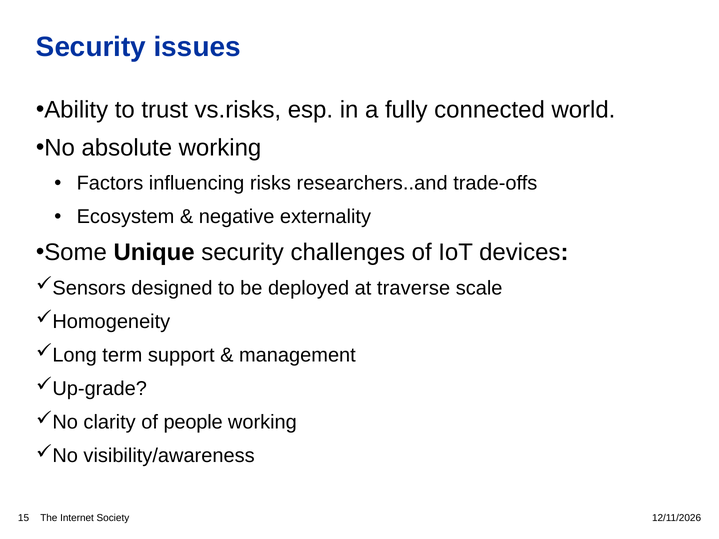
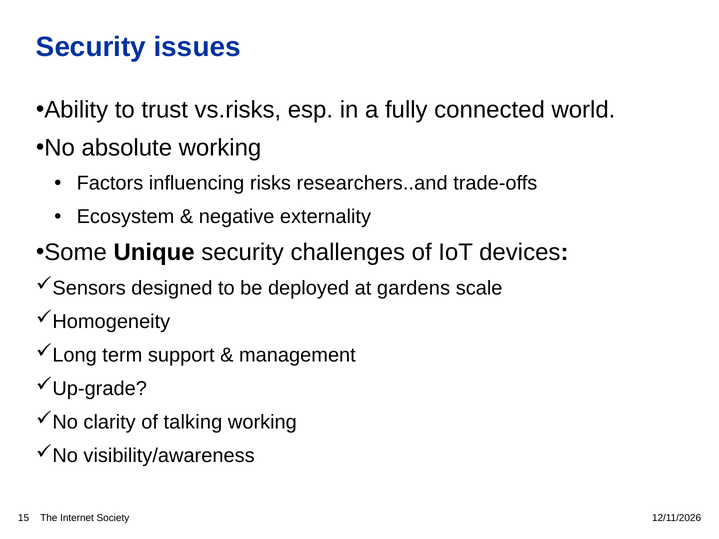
traverse: traverse -> gardens
people: people -> talking
